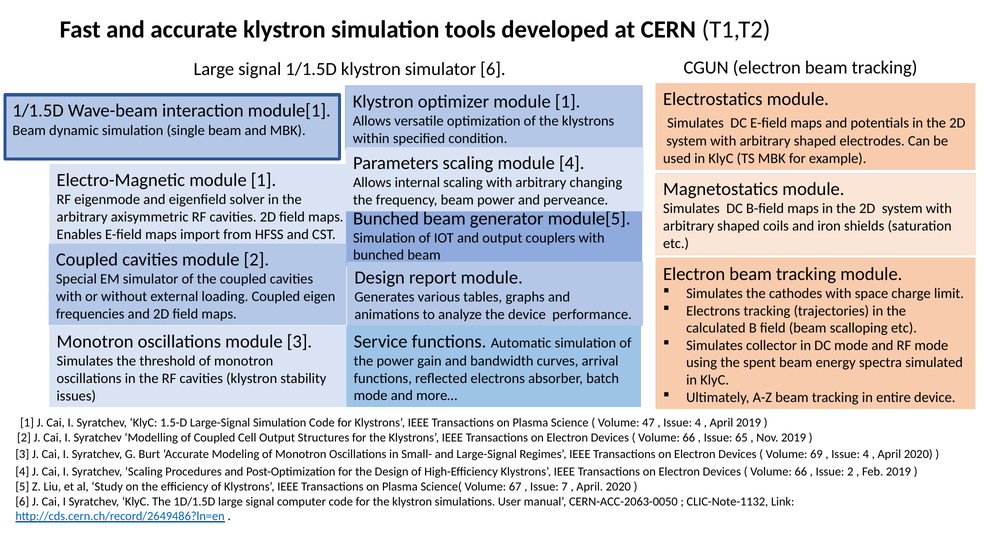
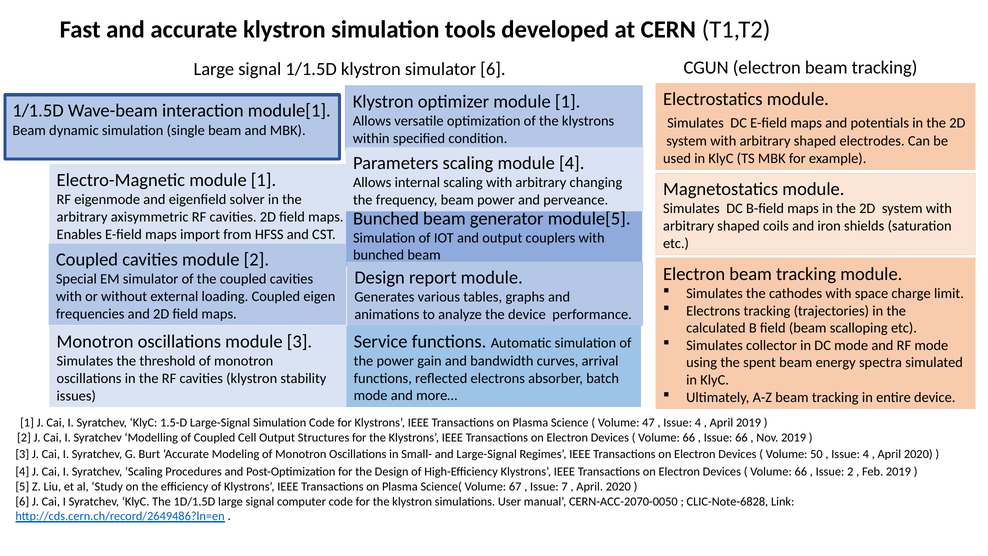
Issue 65: 65 -> 66
69: 69 -> 50
CERN-ACC-2063-0050: CERN-ACC-2063-0050 -> CERN-ACC-2070-0050
CLIC-Note-1132: CLIC-Note-1132 -> CLIC-Note-6828
